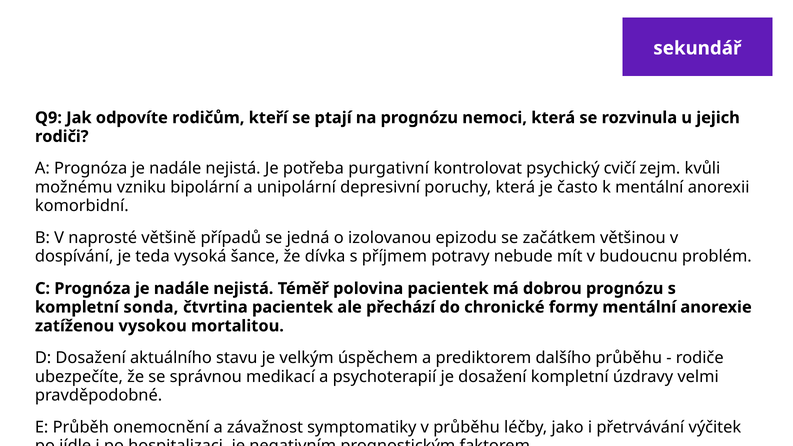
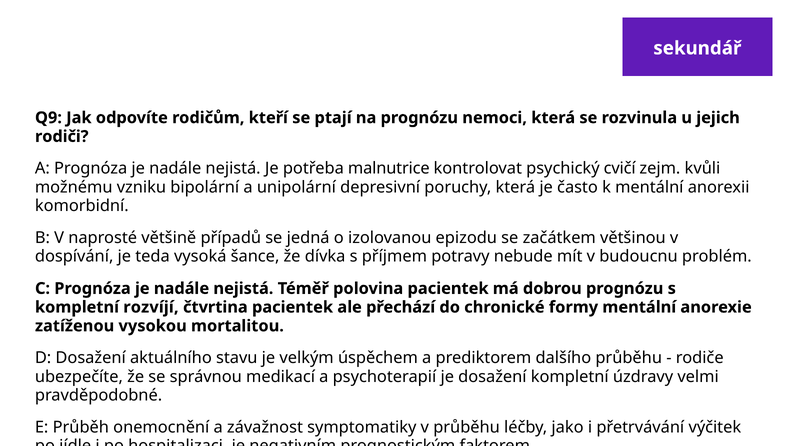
purgativní: purgativní -> malnutrice
sonda: sonda -> rozvíjí
